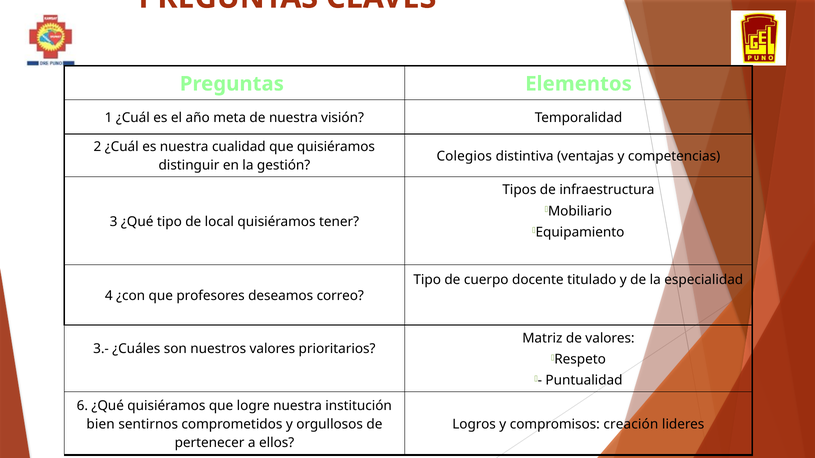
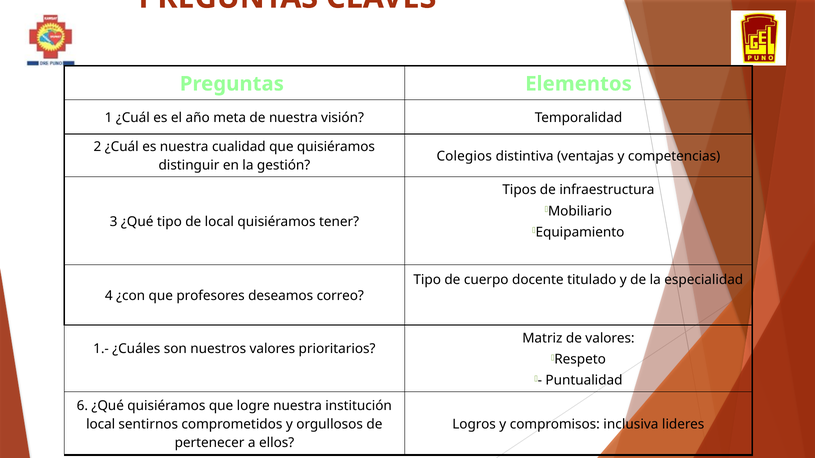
3.-: 3.- -> 1.-
bien at (101, 425): bien -> local
creación: creación -> inclusiva
